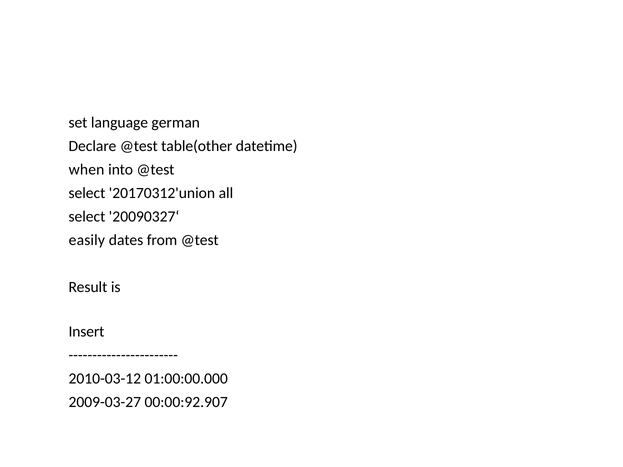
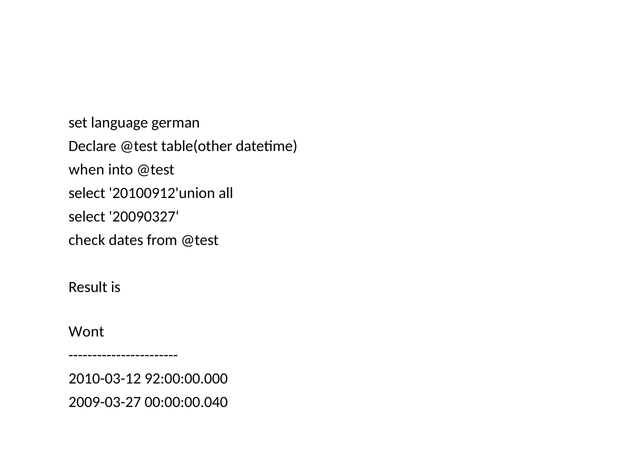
20170312'union: 20170312'union -> 20100912'union
easily: easily -> check
Insert: Insert -> Wont
01:00:00.000: 01:00:00.000 -> 92:00:00.000
00:00:92.907: 00:00:92.907 -> 00:00:00.040
